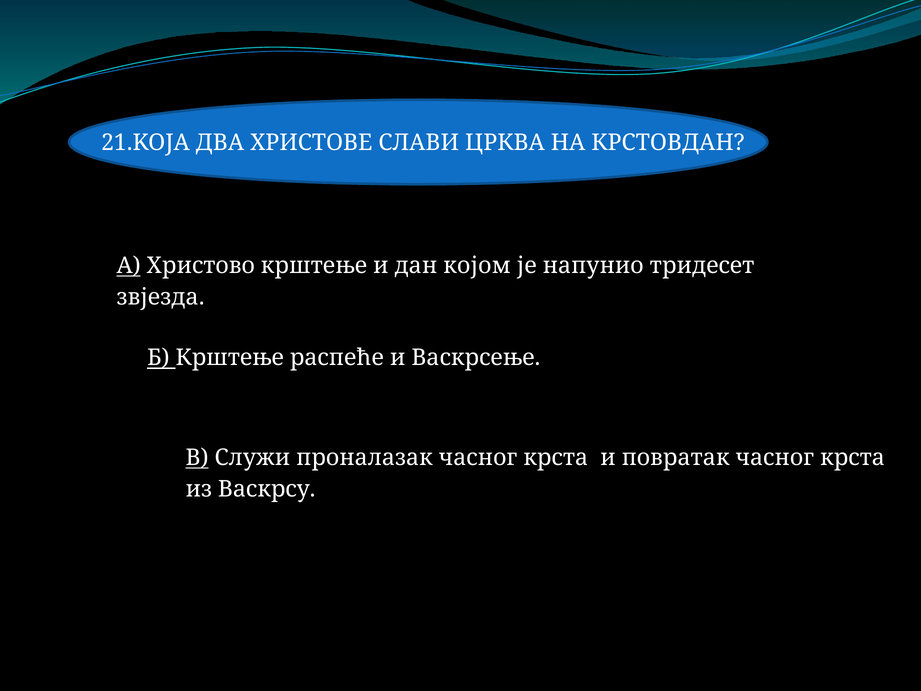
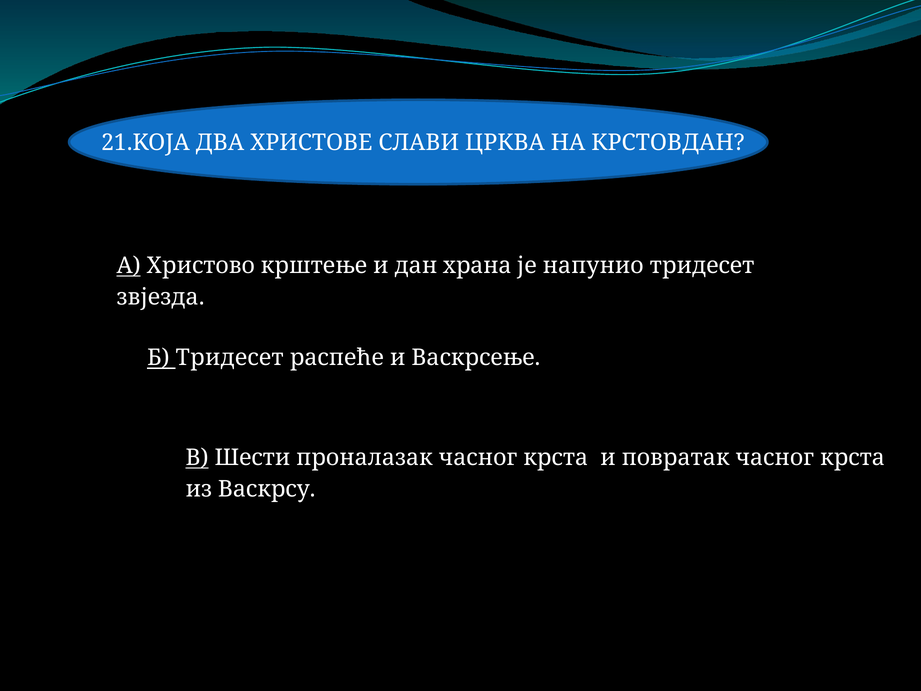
којом: којом -> храна
Б Крштење: Крштење -> Тридесет
Служи: Служи -> Шести
